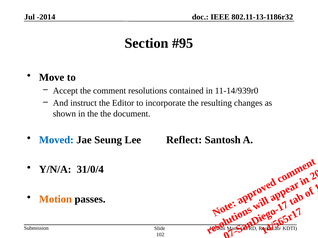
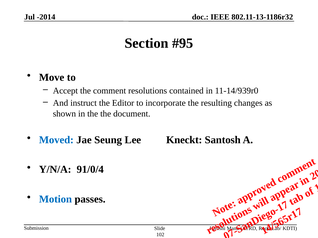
Reflect: Reflect -> Kneckt
31/0/4: 31/0/4 -> 91/0/4
Motion colour: orange -> blue
